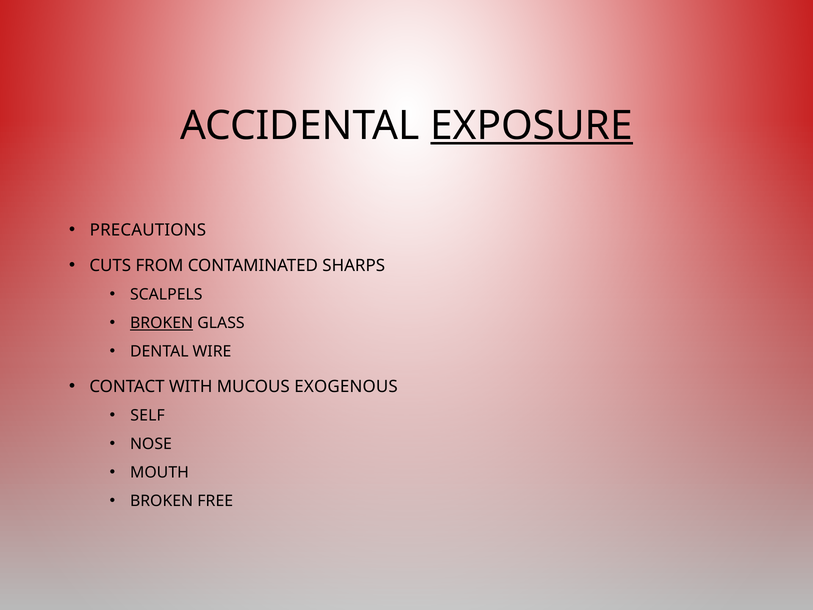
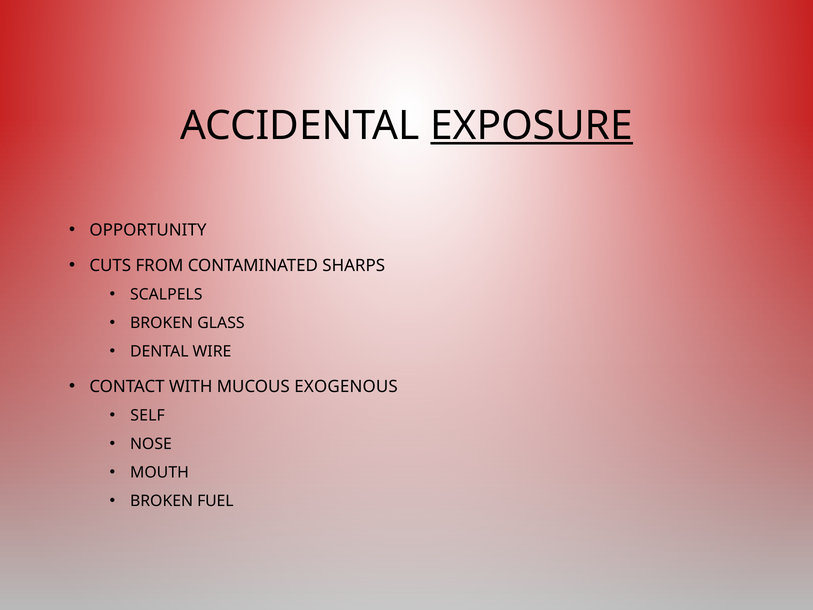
PRECAUTIONS: PRECAUTIONS -> OPPORTUNITY
BROKEN at (162, 323) underline: present -> none
FREE: FREE -> FUEL
